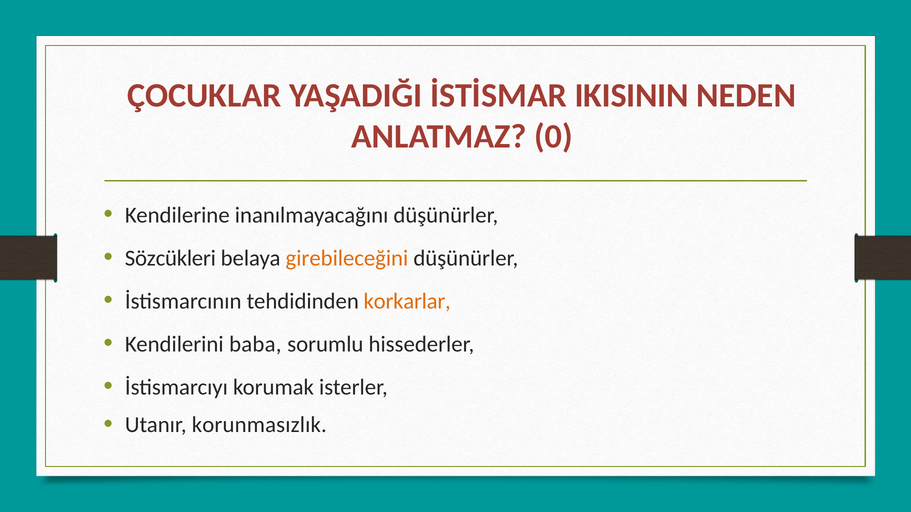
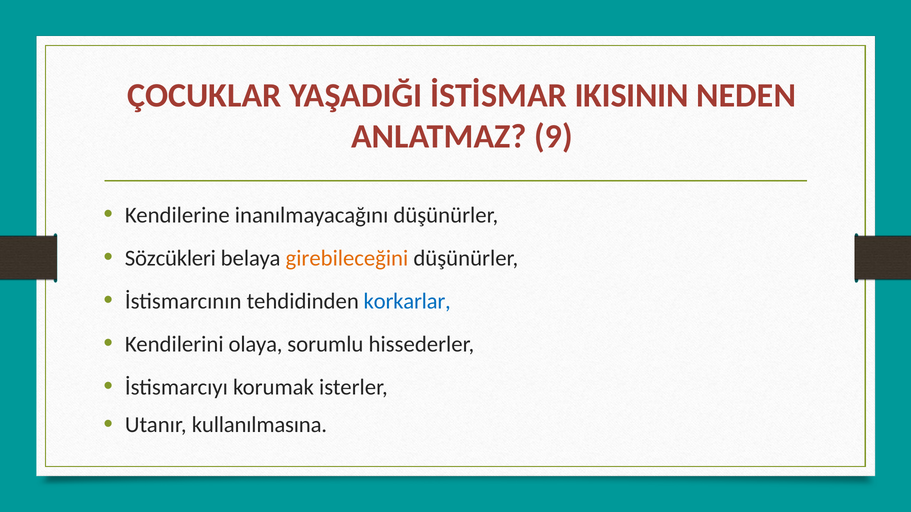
0: 0 -> 9
korkarlar colour: orange -> blue
baba: baba -> olaya
korunmasızlık: korunmasızlık -> kullanılmasına
